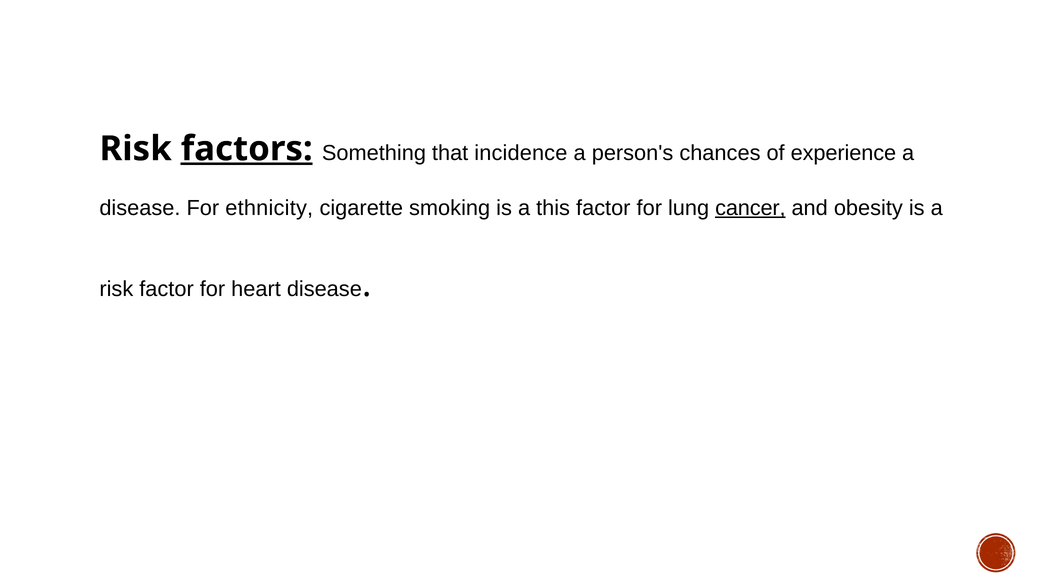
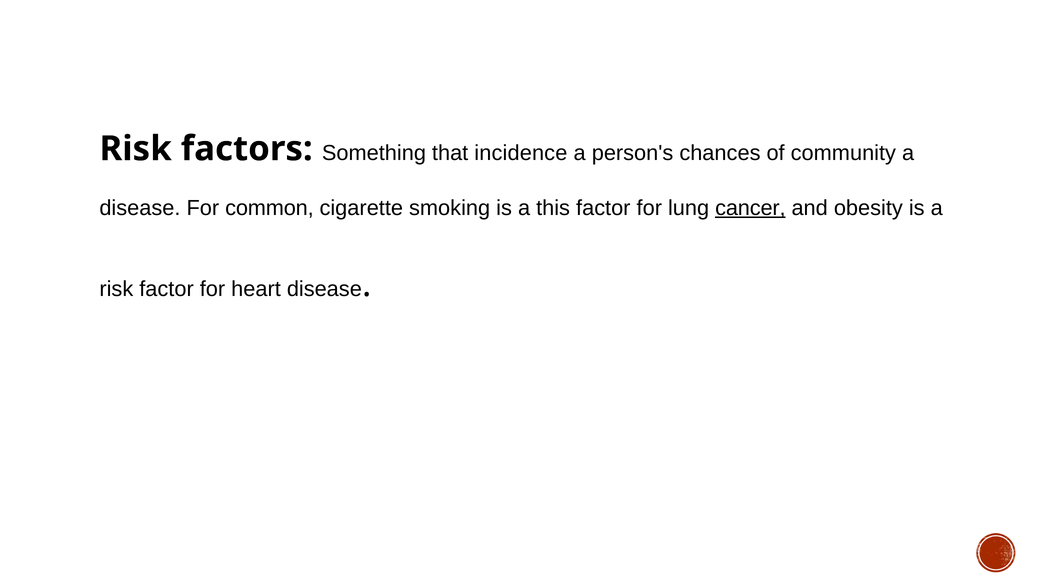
factors underline: present -> none
experience: experience -> community
ethnicity: ethnicity -> common
